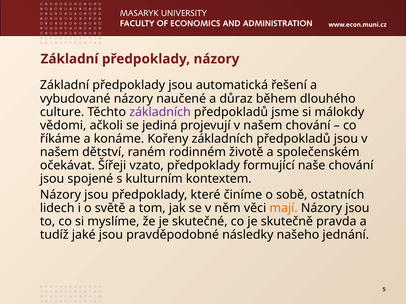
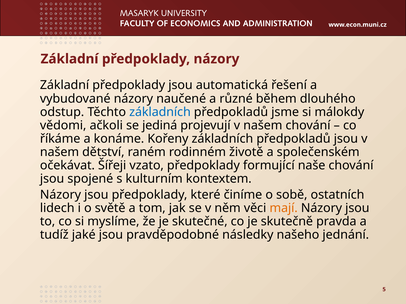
důraz: důraz -> různé
culture: culture -> odstup
základních at (160, 112) colour: purple -> blue
